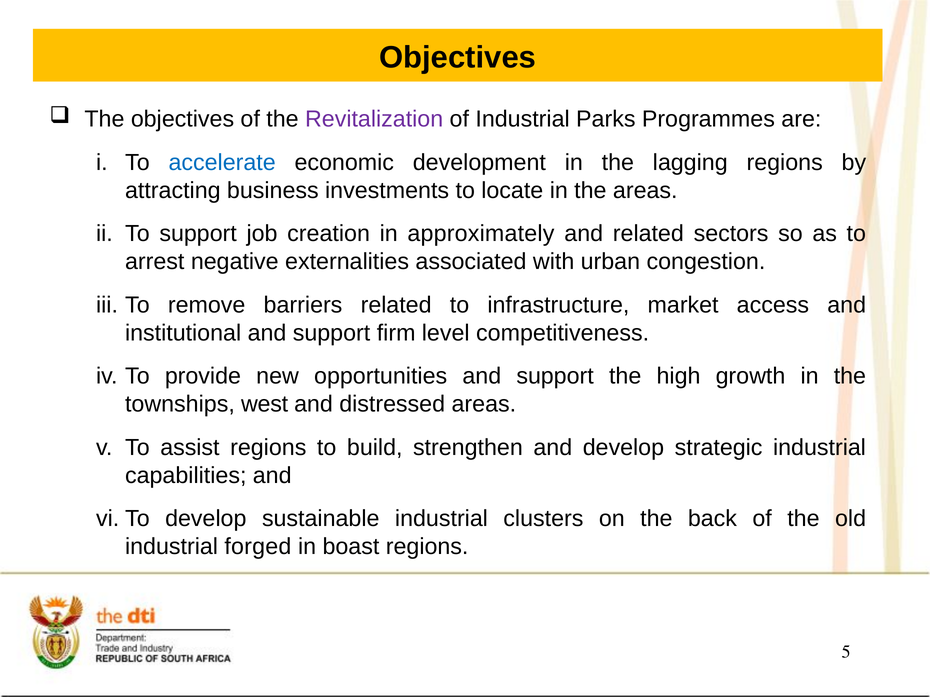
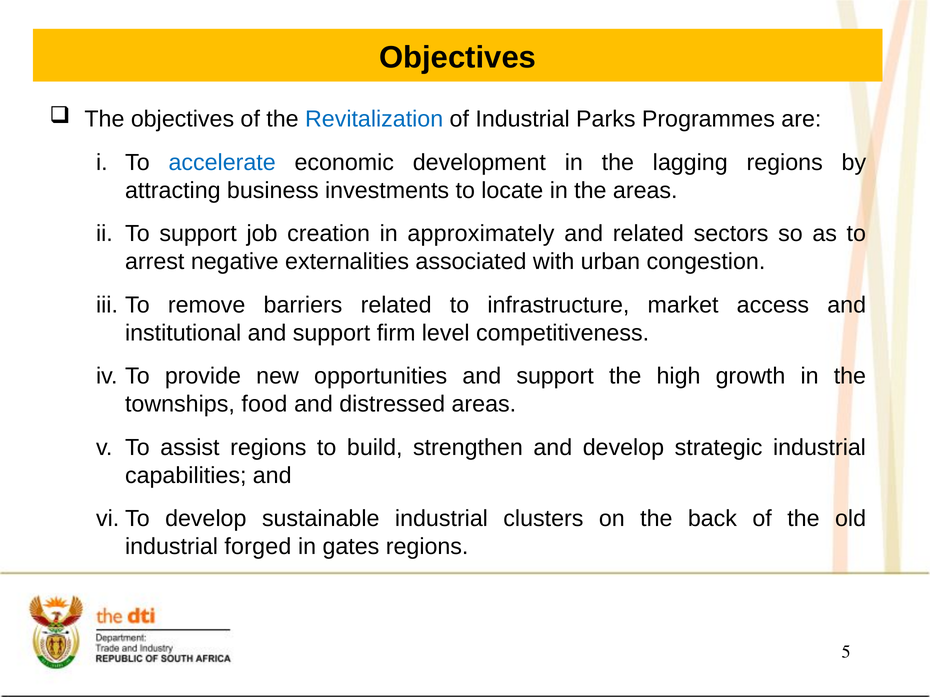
Revitalization colour: purple -> blue
west: west -> food
boast: boast -> gates
